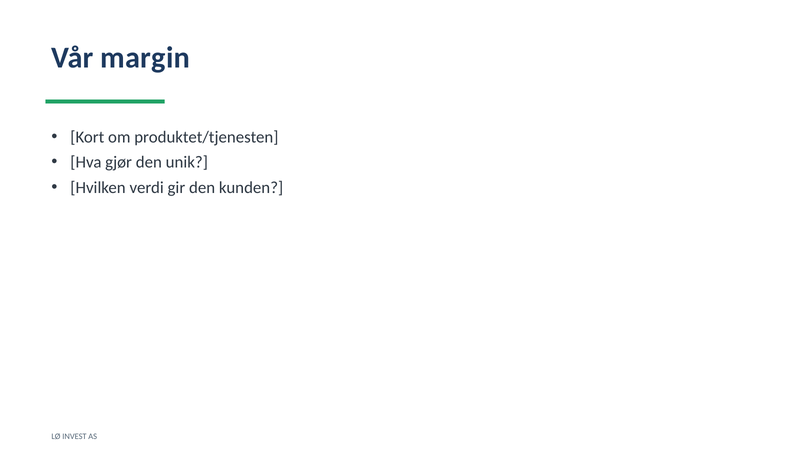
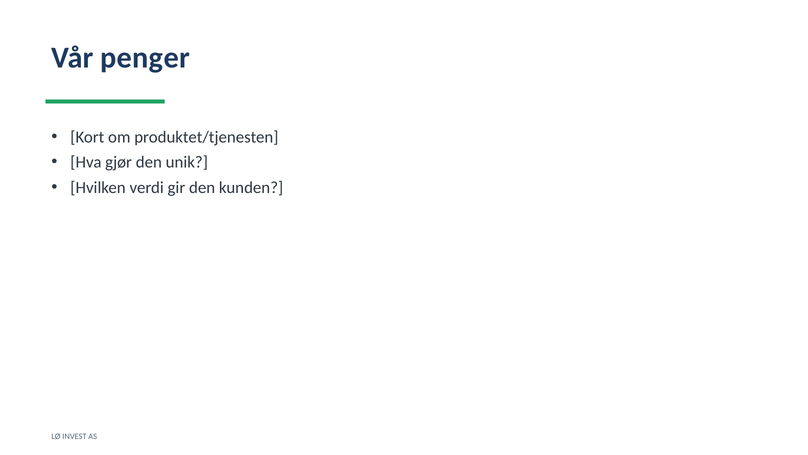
margin: margin -> penger
